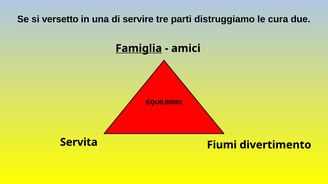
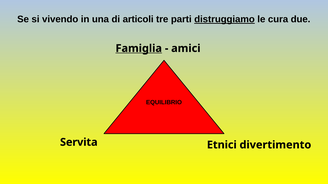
versetto: versetto -> vivendo
servire: servire -> articoli
distruggiamo underline: none -> present
Fiumi: Fiumi -> Etnici
